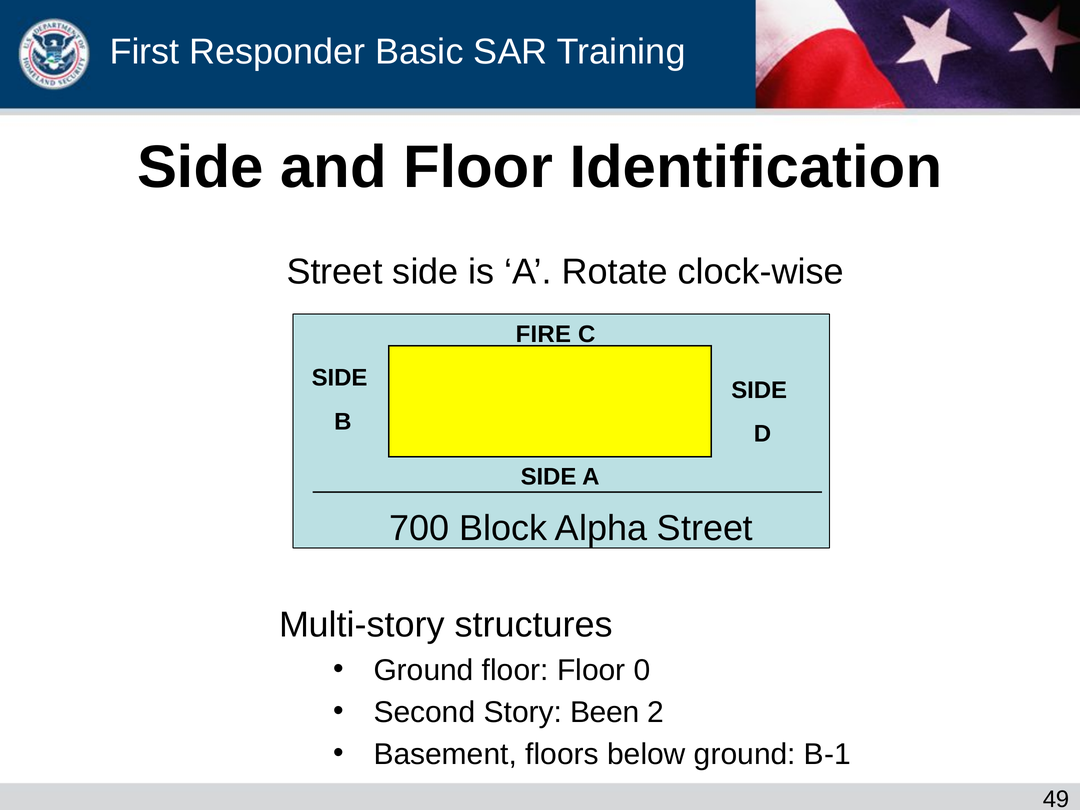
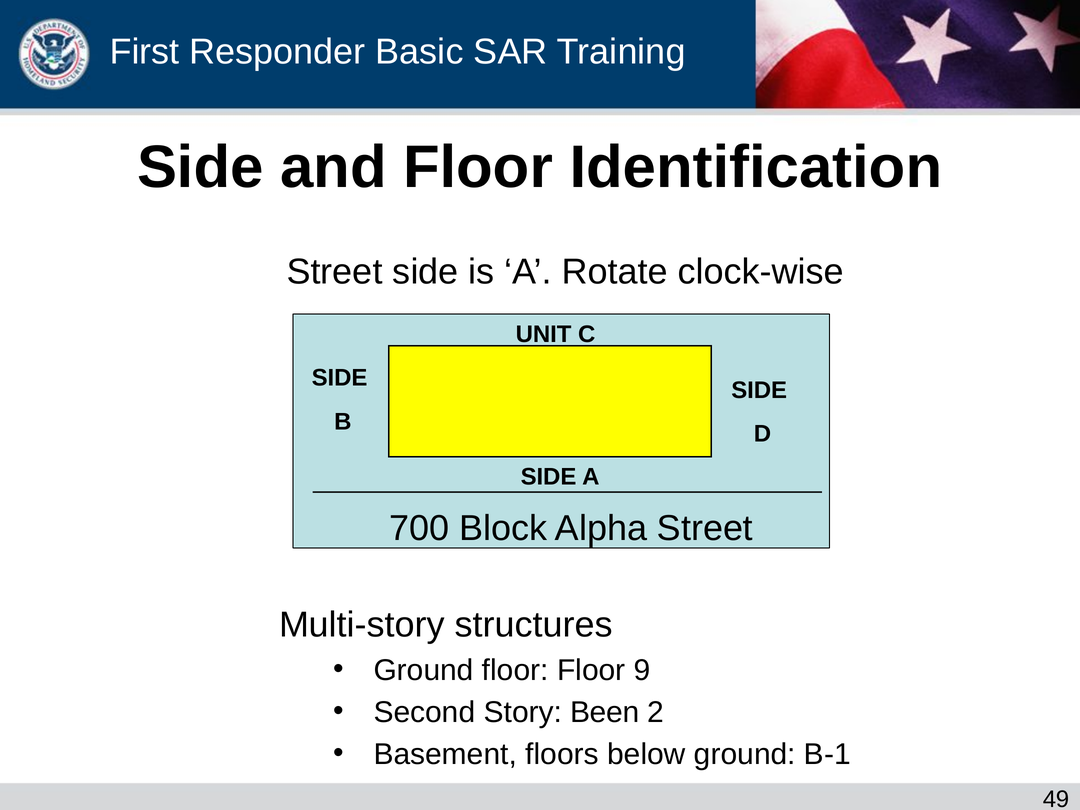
FIRE: FIRE -> UNIT
0: 0 -> 9
